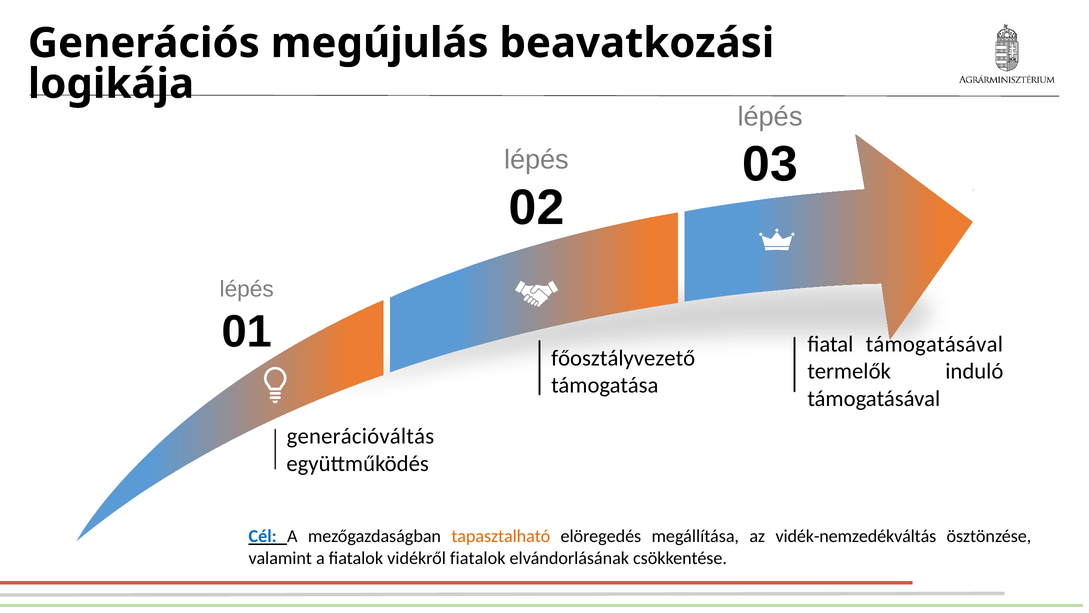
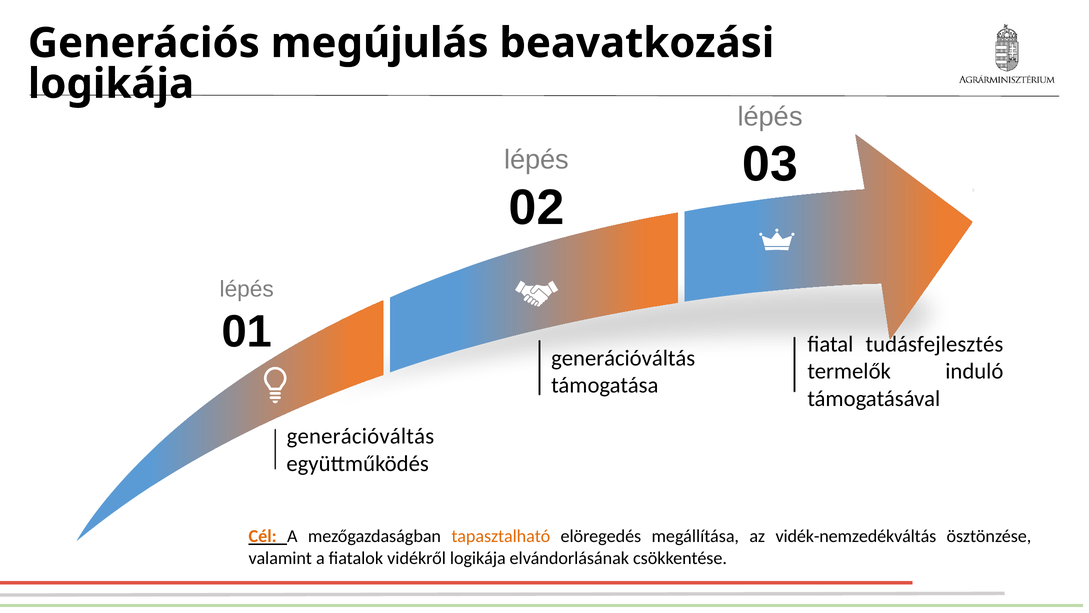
fiatal támogatásával: támogatásával -> tudásfejlesztés
főosztályvezető at (623, 358): főosztályvezető -> generációváltás
Cél colour: blue -> orange
vidékről fiatalok: fiatalok -> logikája
